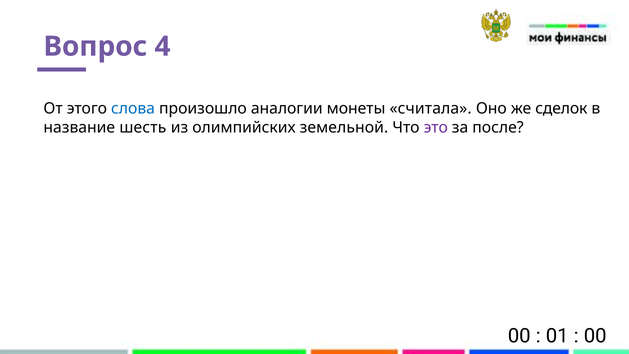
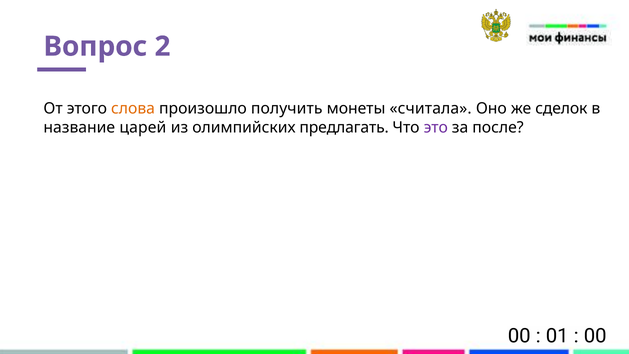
4: 4 -> 2
слова colour: blue -> orange
аналогии: аналогии -> получить
шесть: шесть -> царей
земельной: земельной -> предлагать
